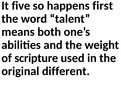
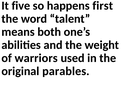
scripture: scripture -> warriors
different: different -> parables
